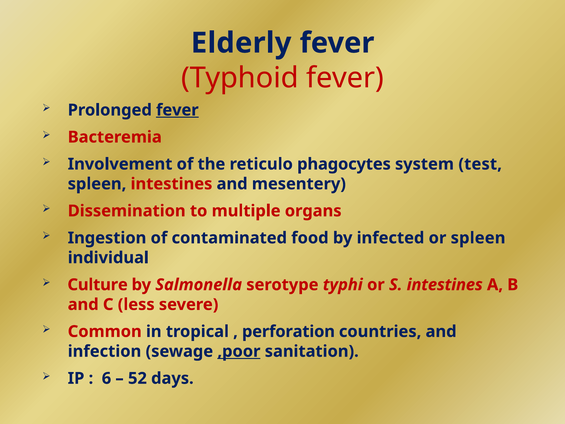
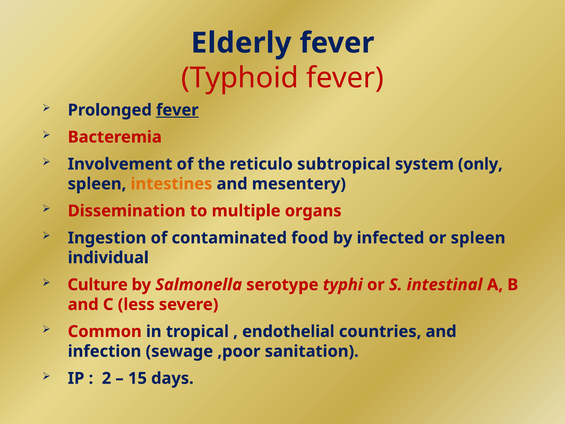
phagocytes: phagocytes -> subtropical
test: test -> only
intestines at (171, 184) colour: red -> orange
S intestines: intestines -> intestinal
perforation: perforation -> endothelial
,poor underline: present -> none
6: 6 -> 2
52: 52 -> 15
